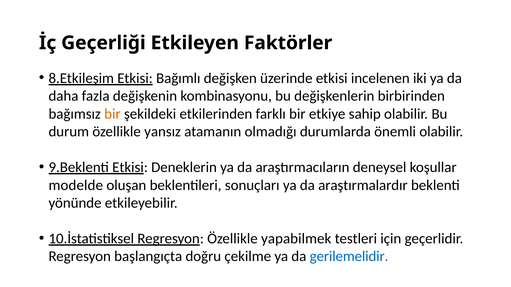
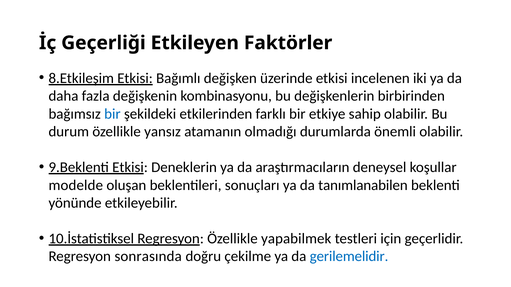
bir at (112, 114) colour: orange -> blue
araştırmalardır: araştırmalardır -> tanımlanabilen
başlangıçta: başlangıçta -> sonrasında
